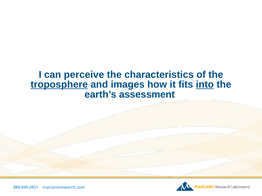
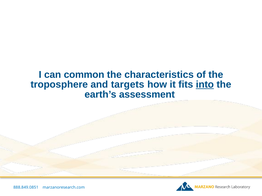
perceive: perceive -> common
troposphere underline: present -> none
images: images -> targets
